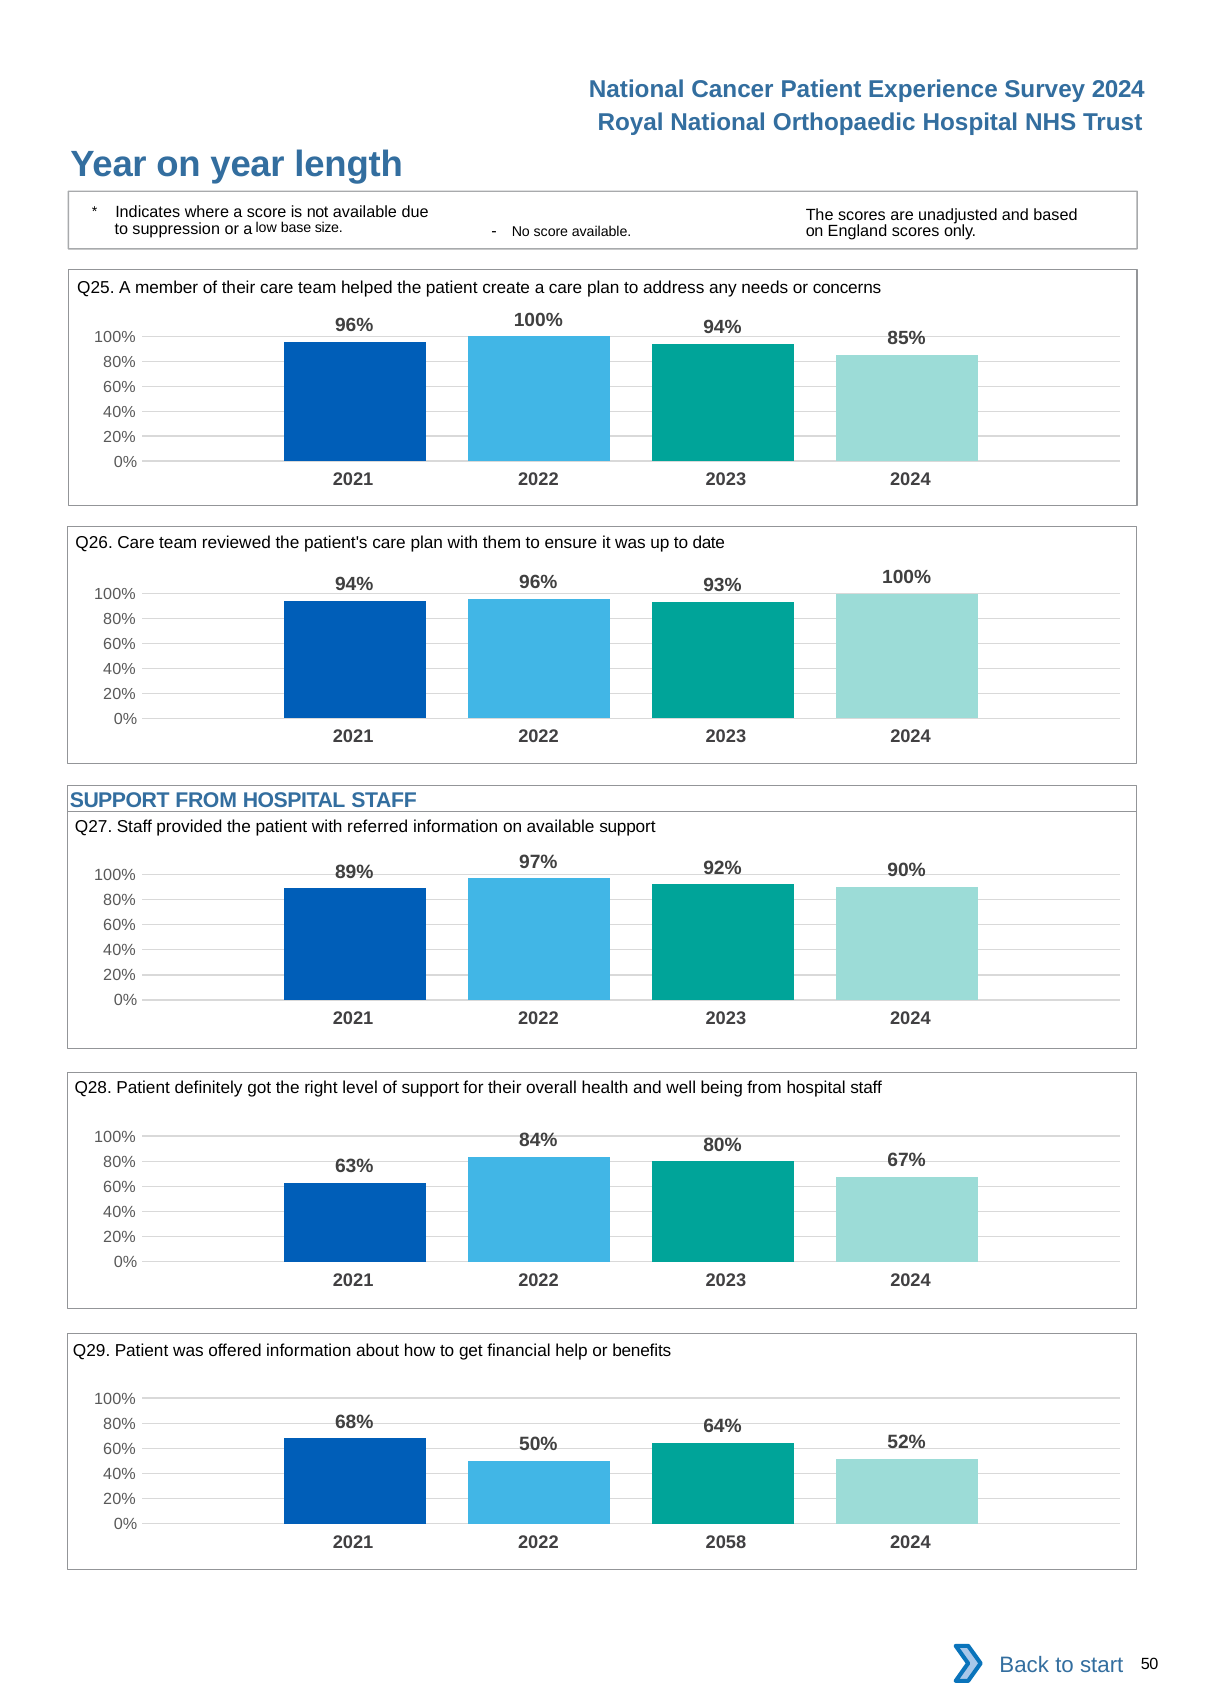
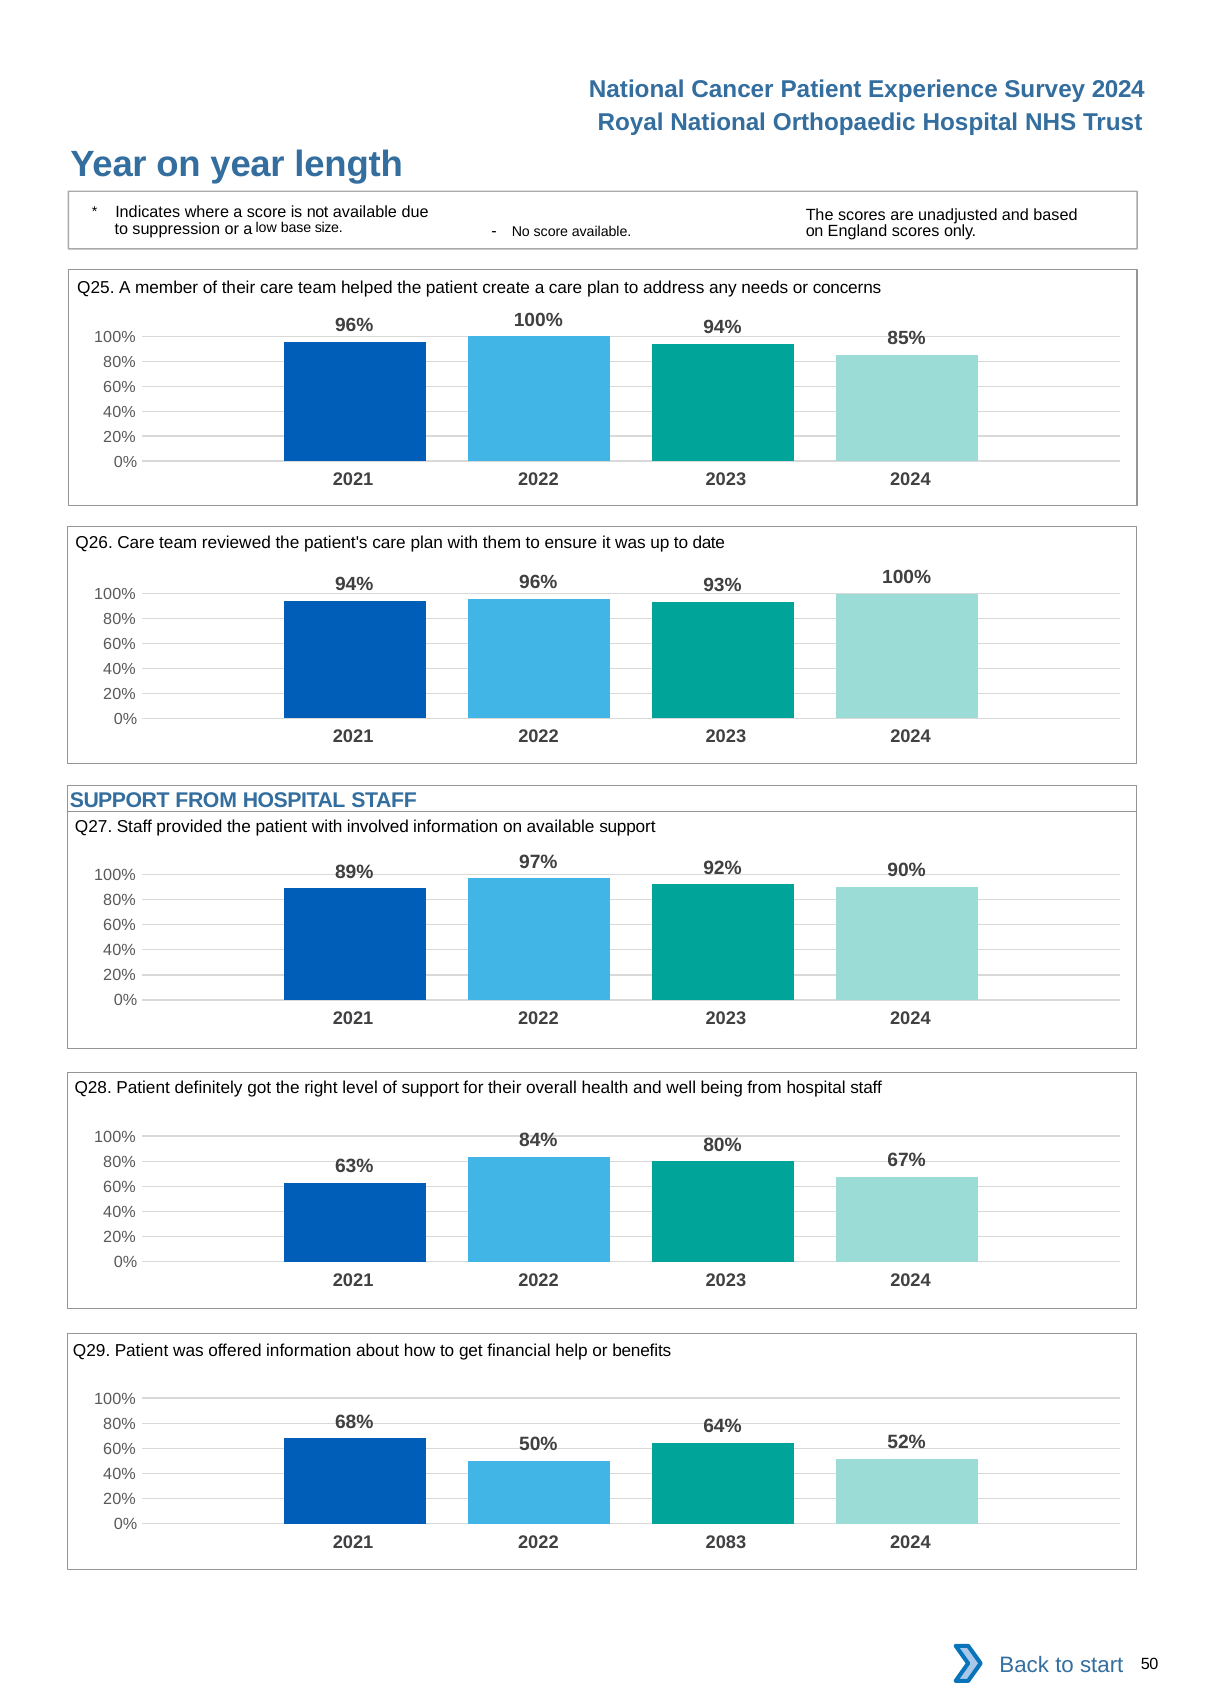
referred: referred -> involved
2058: 2058 -> 2083
